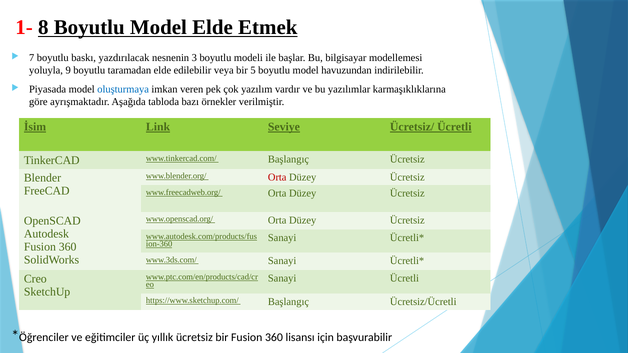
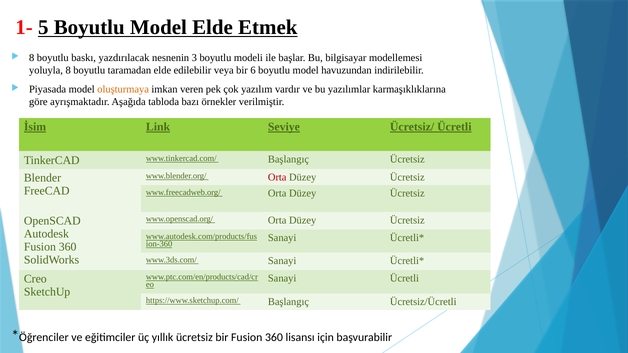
8: 8 -> 5
7 at (32, 58): 7 -> 8
yoluyla 9: 9 -> 8
5: 5 -> 6
oluşturmaya colour: blue -> orange
